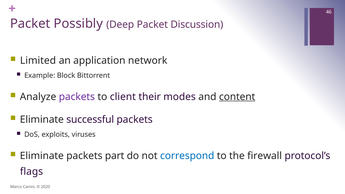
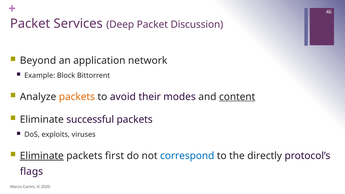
Possibly: Possibly -> Services
Limited: Limited -> Beyond
packets at (77, 97) colour: purple -> orange
client: client -> avoid
Eliminate at (42, 156) underline: none -> present
part: part -> first
firewall: firewall -> directly
